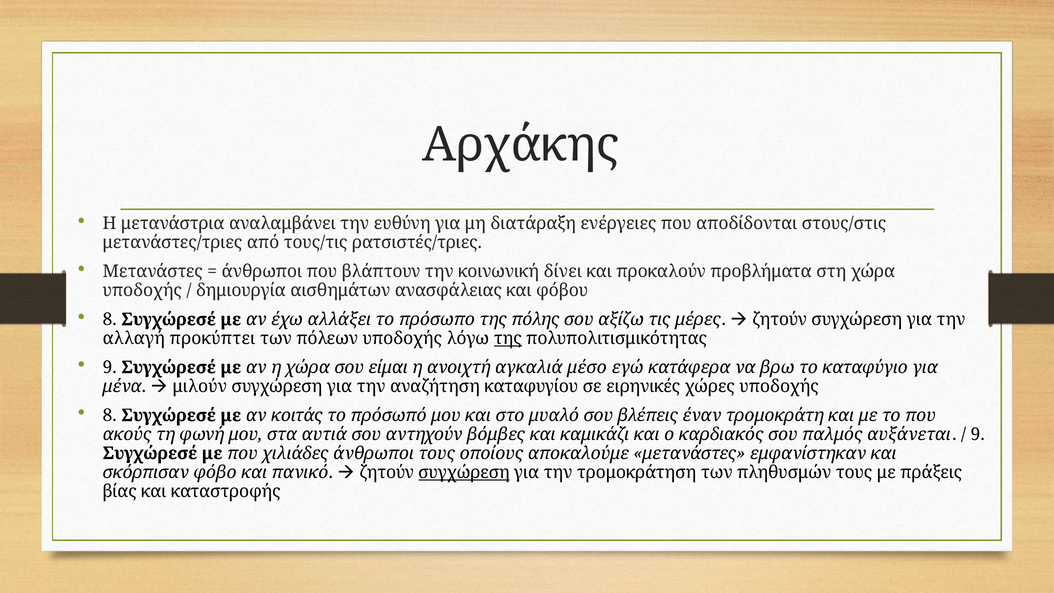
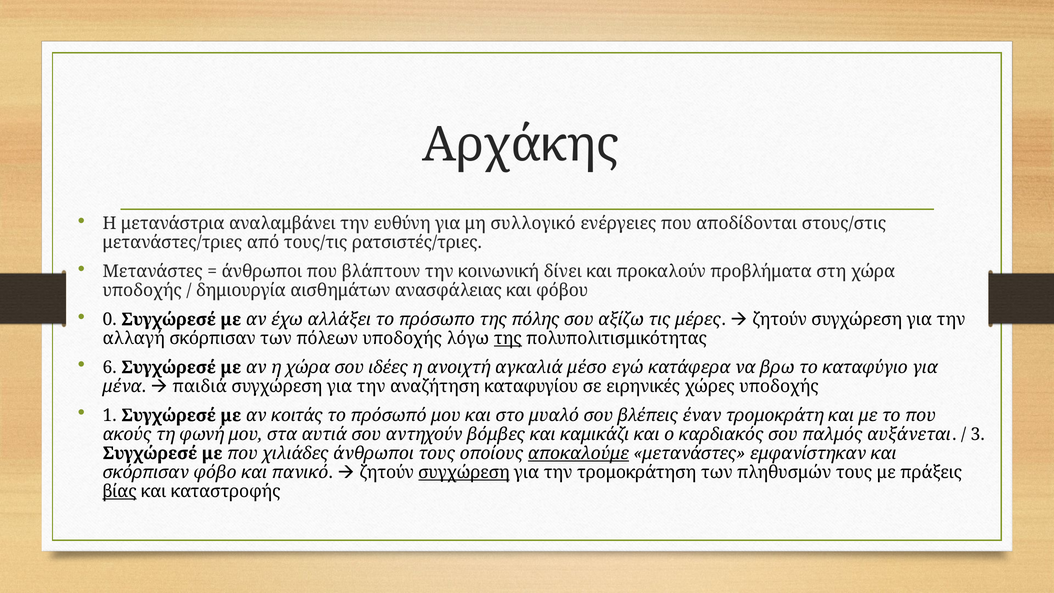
διατάραξη: διατάραξη -> συλλογικό
8 at (110, 319): 8 -> 0
αλλαγή προκύπτει: προκύπτει -> σκόρπισαν
9 at (110, 367): 9 -> 6
είμαι: είμαι -> ιδέες
μιλούν: μιλούν -> παιδιά
8 at (110, 415): 8 -> 1
9 at (978, 434): 9 -> 3
αποκαλούμε underline: none -> present
βίας underline: none -> present
